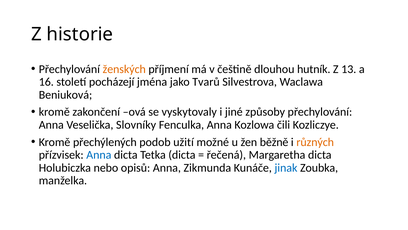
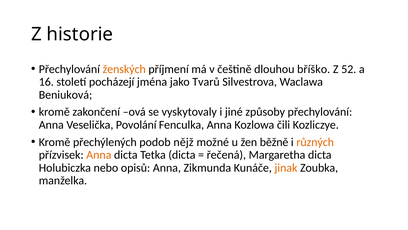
hutník: hutník -> bříško
13: 13 -> 52
Slovníky: Slovníky -> Povolání
užití: užití -> nějž
Anna at (99, 155) colour: blue -> orange
jinak colour: blue -> orange
